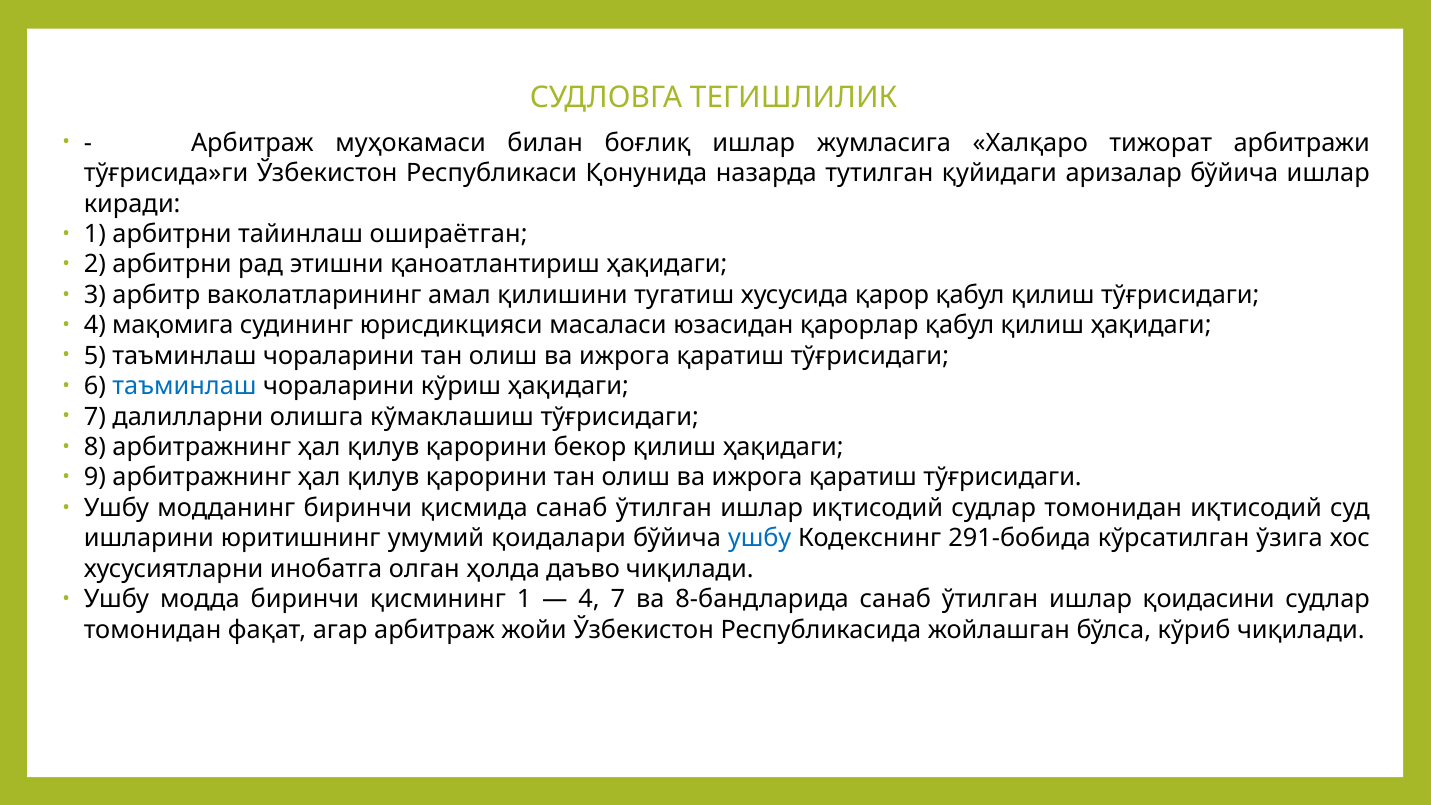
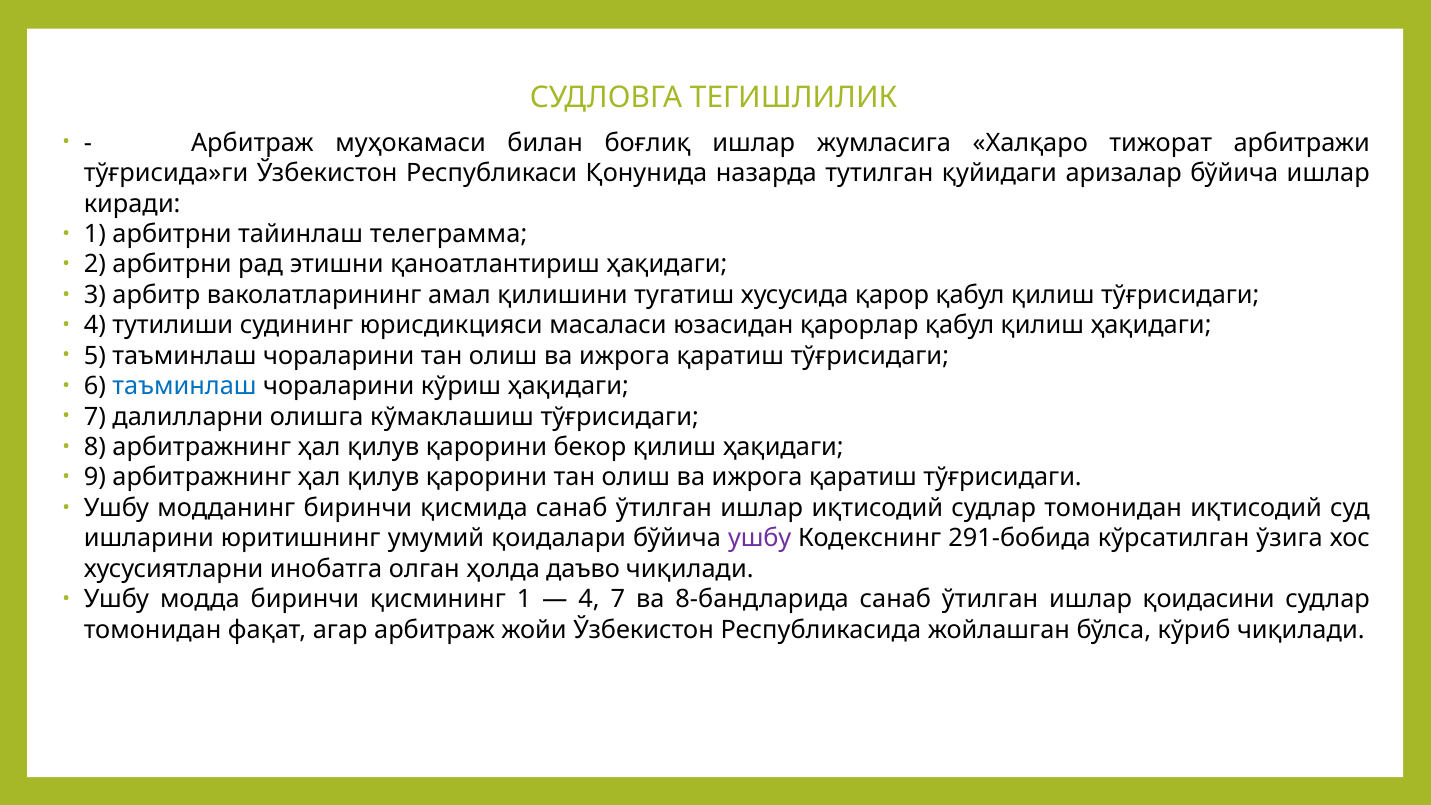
ошираётган: ошираётган -> телеграмма
мақомига: мақомига -> тутилиши
ушбу at (760, 538) colour: blue -> purple
